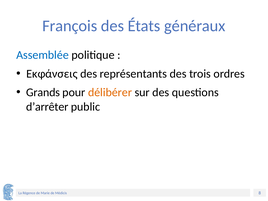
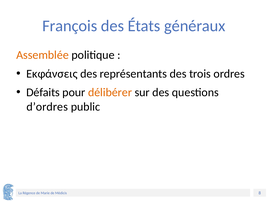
Assemblée colour: blue -> orange
Grands: Grands -> Défaits
d’arrêter: d’arrêter -> d’ordres
